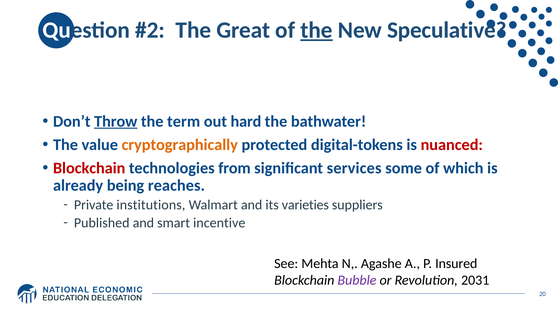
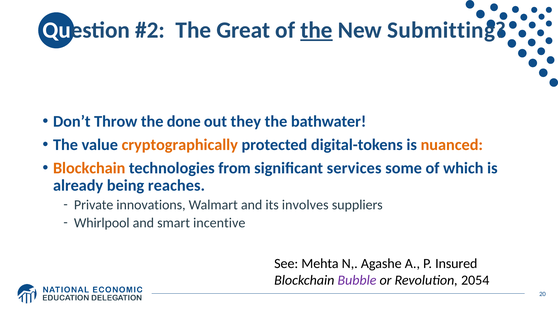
Speculative: Speculative -> Submitting
Throw underline: present -> none
term: term -> done
hard: hard -> they
nuanced colour: red -> orange
Blockchain at (89, 168) colour: red -> orange
institutions: institutions -> innovations
varieties: varieties -> involves
Published: Published -> Whirlpool
2031: 2031 -> 2054
